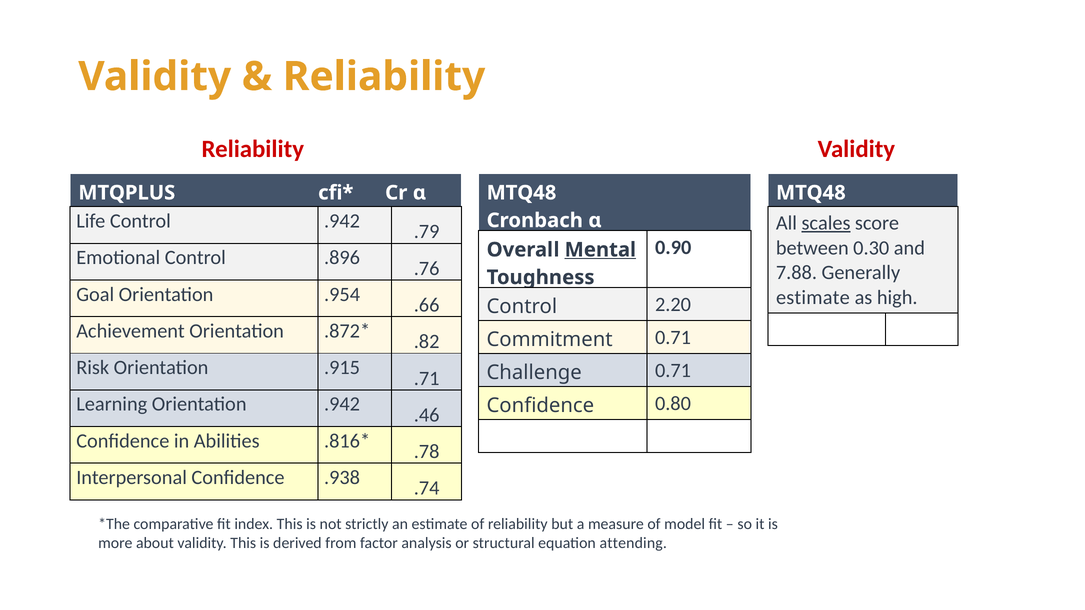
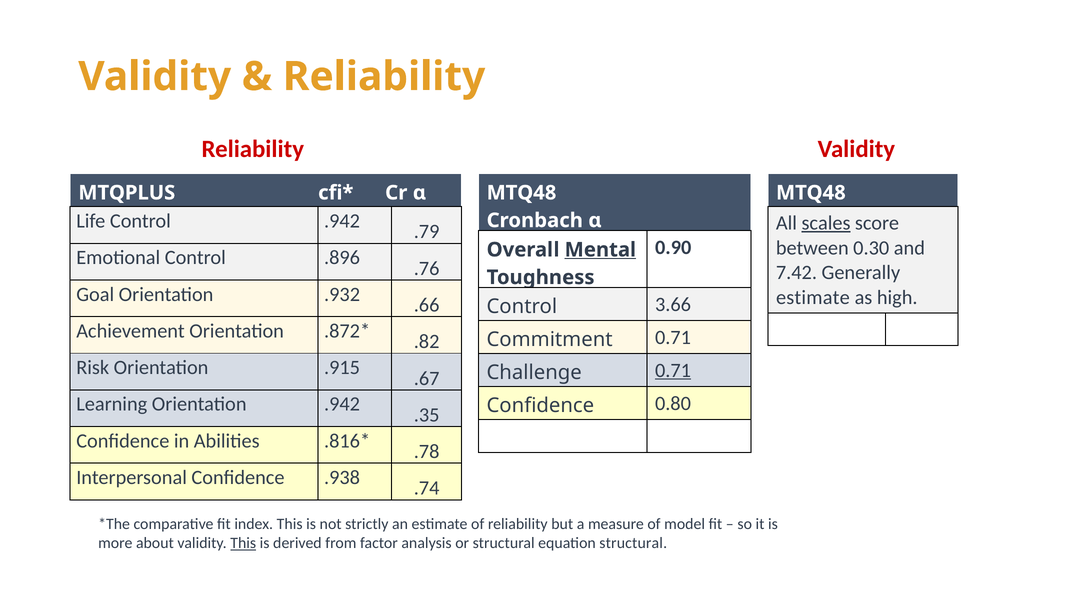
7.88: 7.88 -> 7.42
.954: .954 -> .932
2.20: 2.20 -> 3.66
0.71 at (673, 371) underline: none -> present
.71: .71 -> .67
.46: .46 -> .35
This at (243, 543) underline: none -> present
equation attending: attending -> structural
